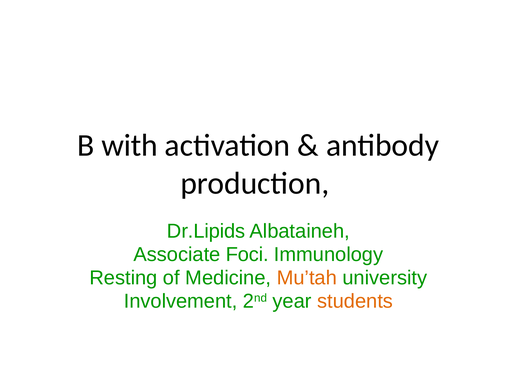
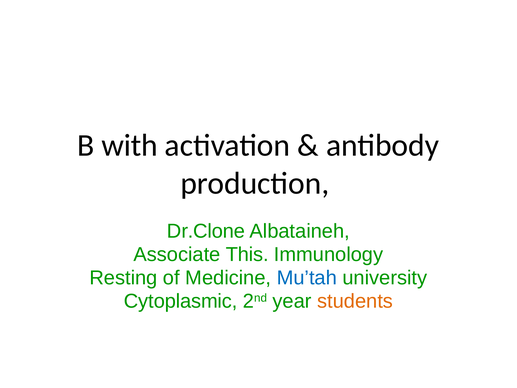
Dr.Lipids: Dr.Lipids -> Dr.Clone
Foci: Foci -> This
Mu’tah colour: orange -> blue
Involvement: Involvement -> Cytoplasmic
